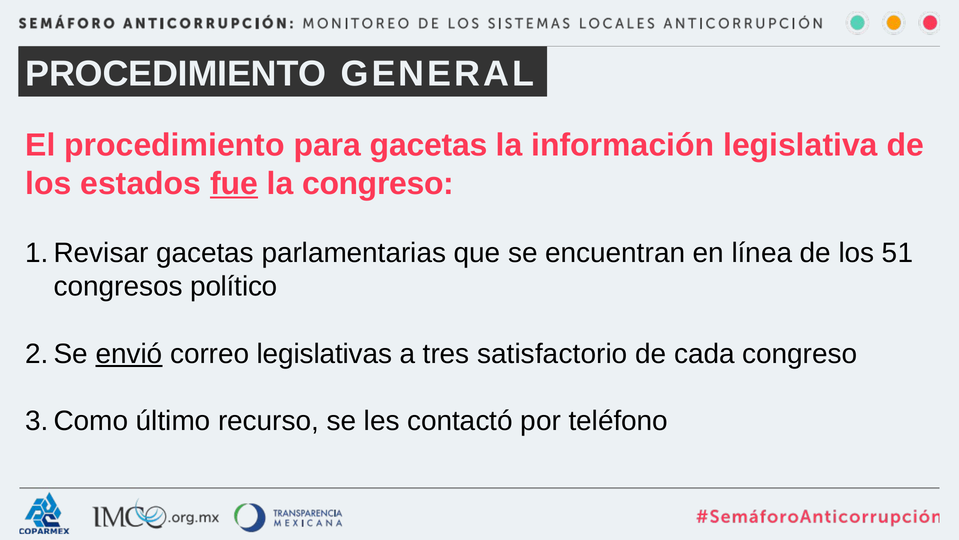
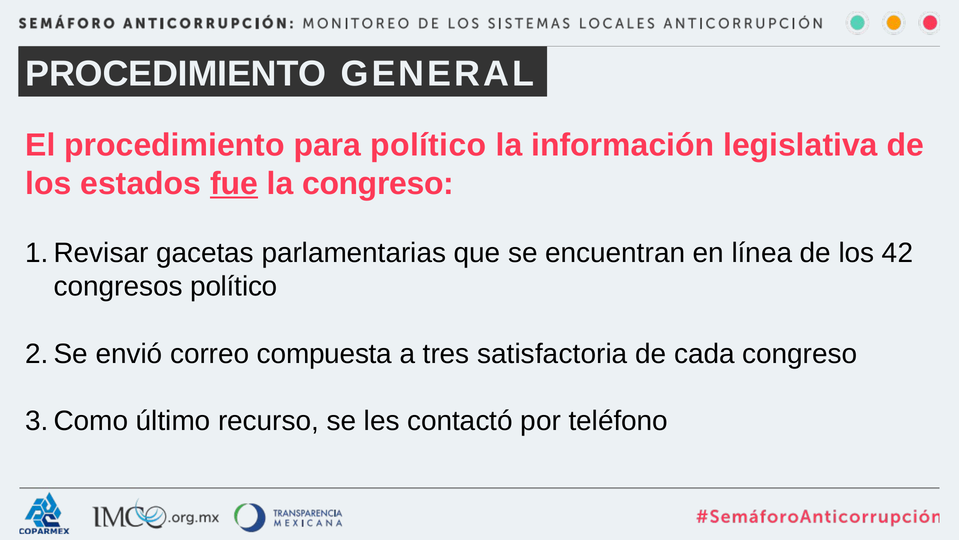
para gacetas: gacetas -> político
51: 51 -> 42
envió underline: present -> none
legislativas: legislativas -> compuesta
satisfactorio: satisfactorio -> satisfactoria
